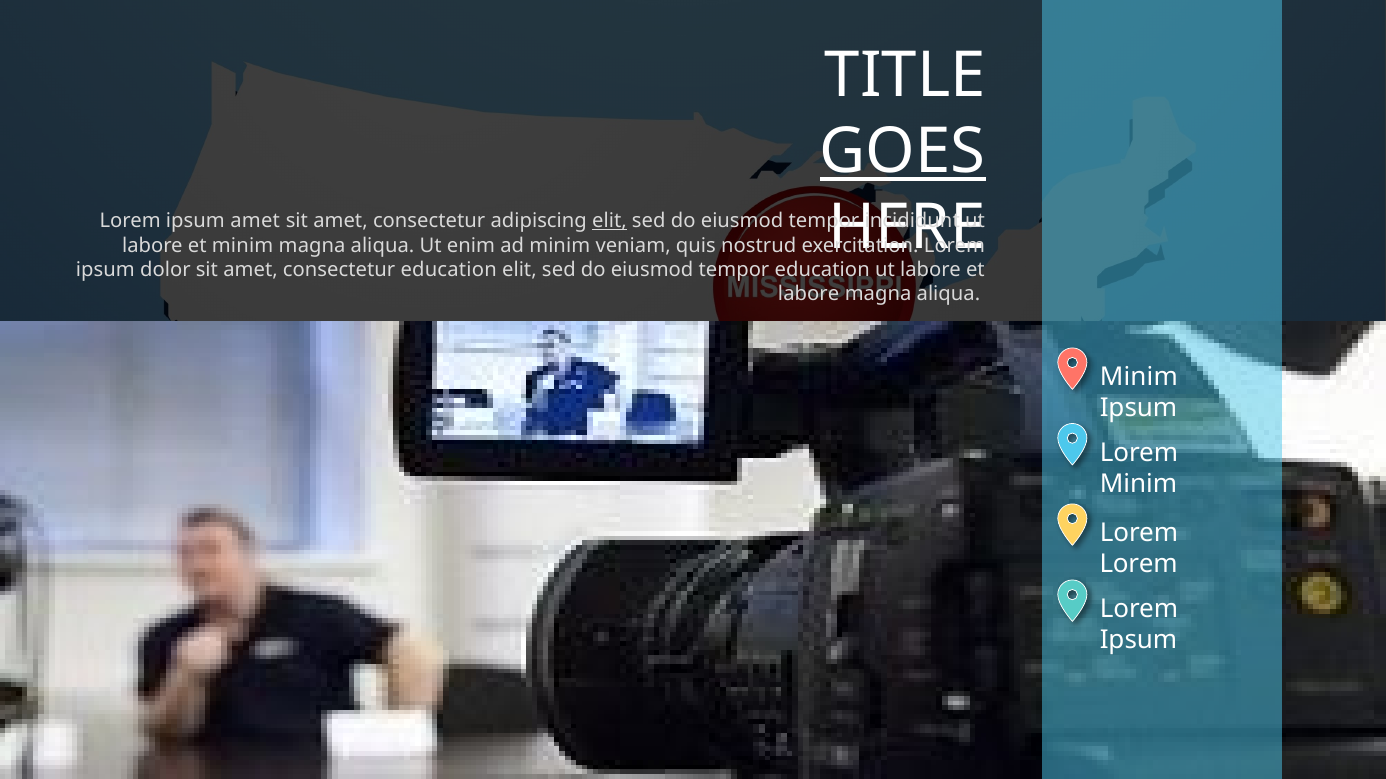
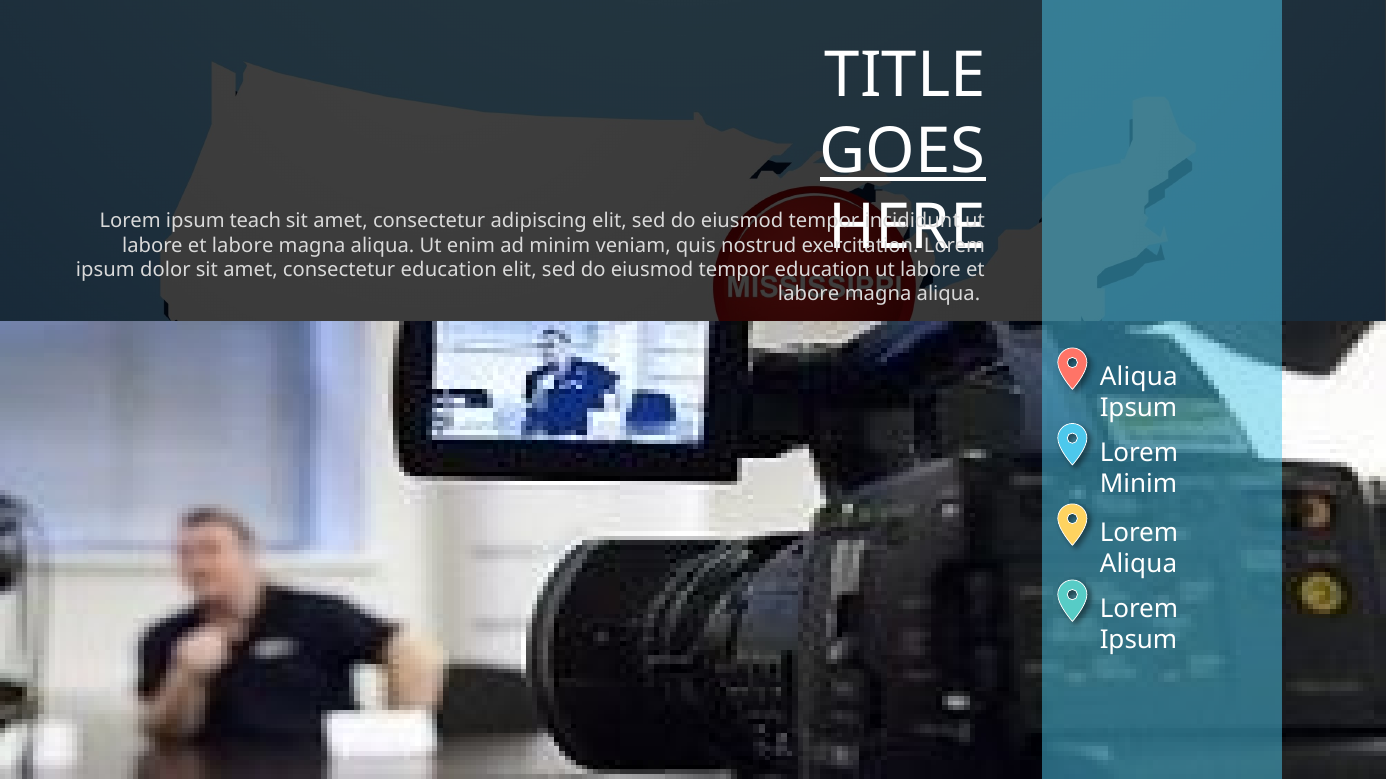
ipsum amet: amet -> teach
elit at (610, 221) underline: present -> none
minim at (243, 246): minim -> labore
Minim at (1139, 377): Minim -> Aliqua
Lorem at (1139, 564): Lorem -> Aliqua
